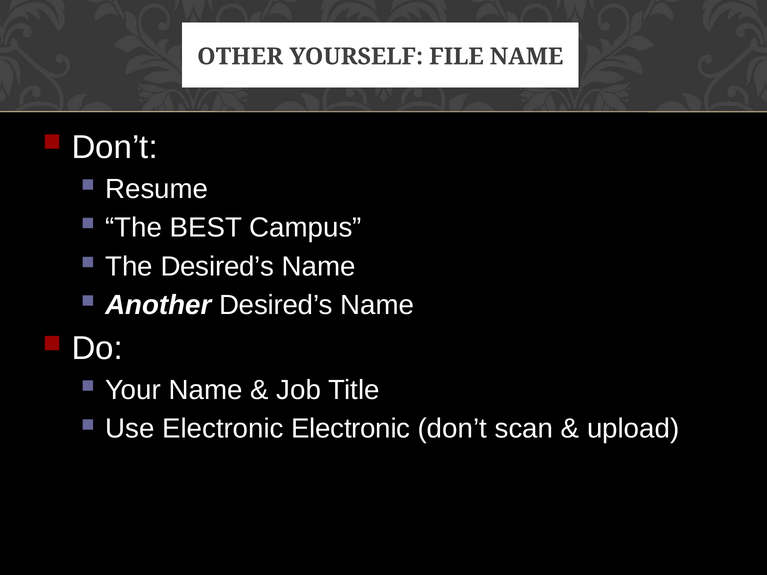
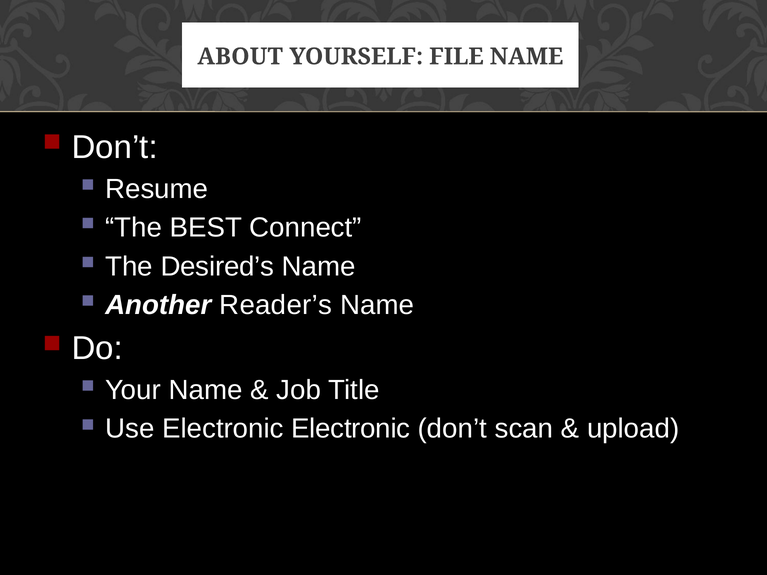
OTHER: OTHER -> ABOUT
Campus: Campus -> Connect
Another Desired’s: Desired’s -> Reader’s
